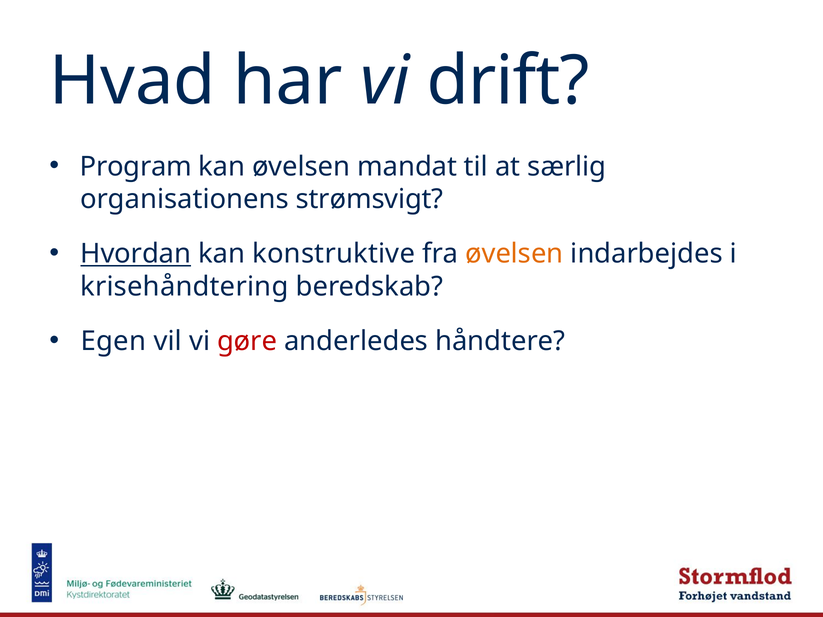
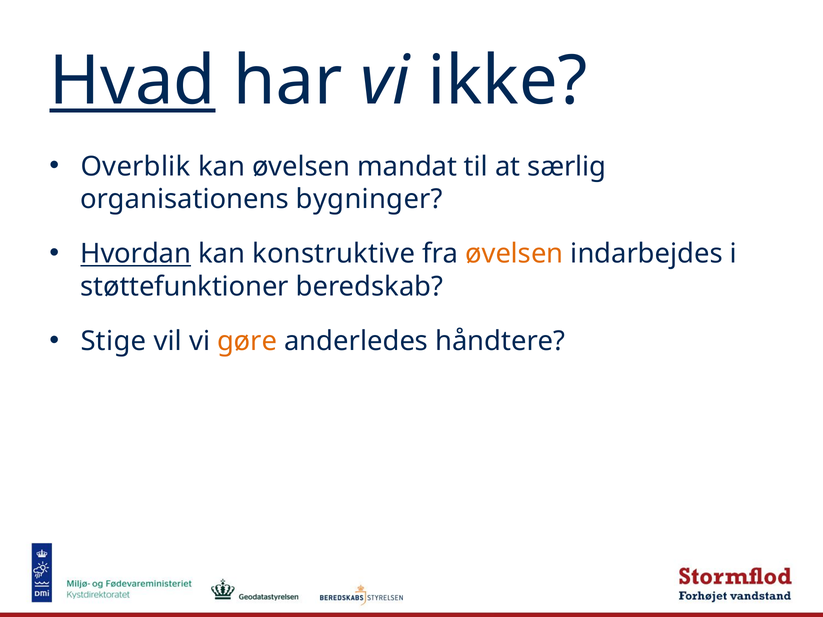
Hvad underline: none -> present
drift: drift -> ikke
Program: Program -> Overblik
strømsvigt: strømsvigt -> bygninger
krisehåndtering: krisehåndtering -> støttefunktioner
Egen: Egen -> Stige
gøre colour: red -> orange
